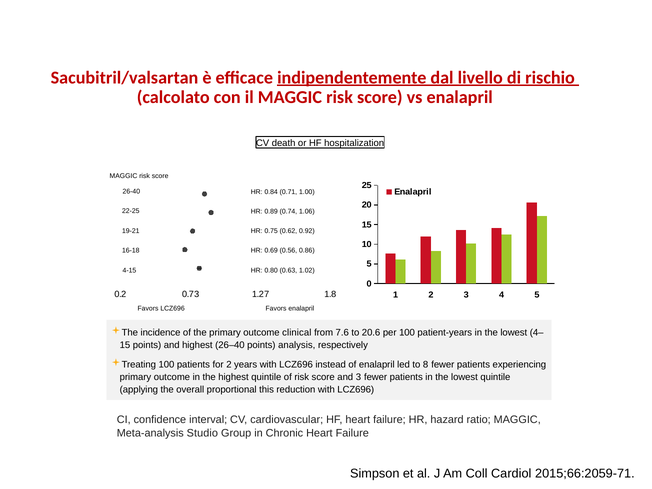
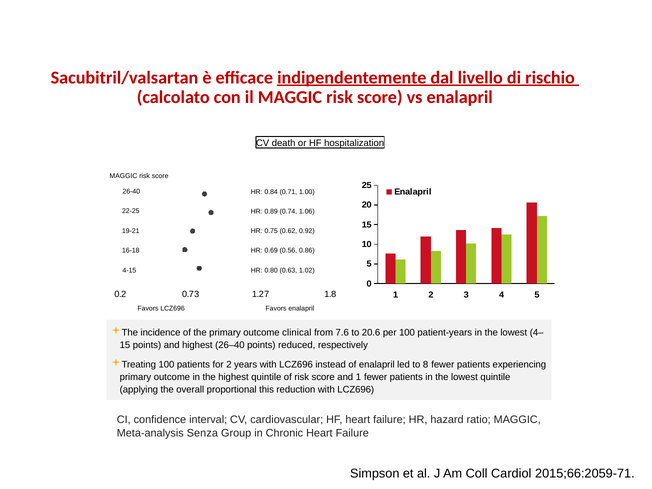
analysis: analysis -> reduced
and 3: 3 -> 1
Studio: Studio -> Senza
